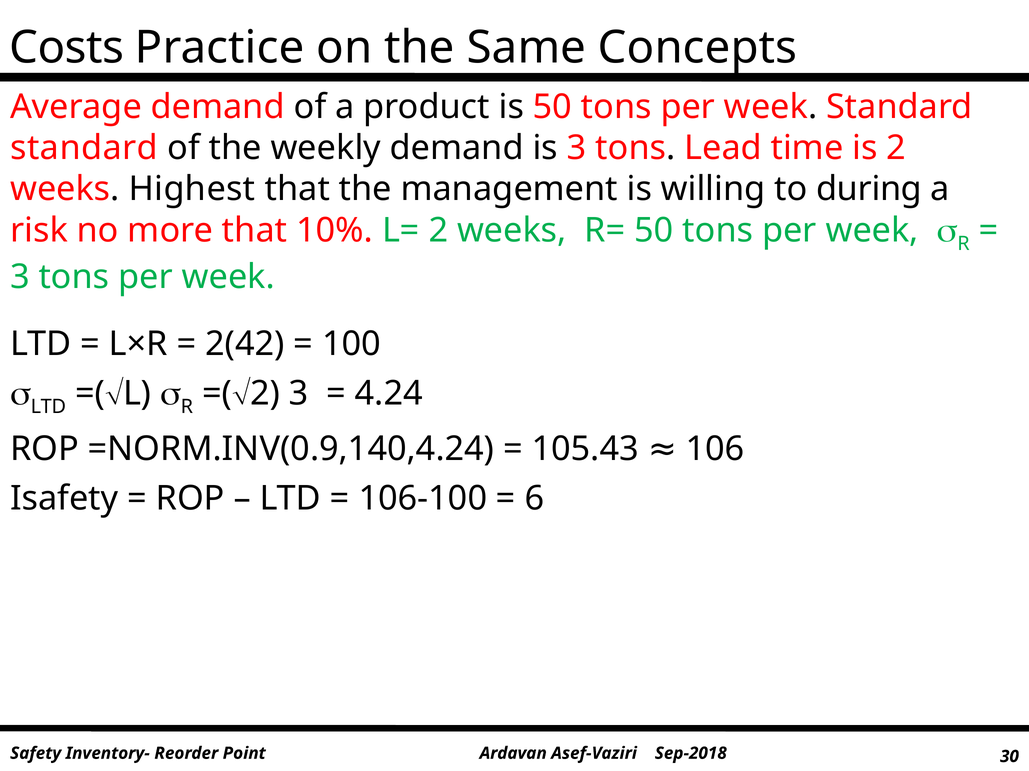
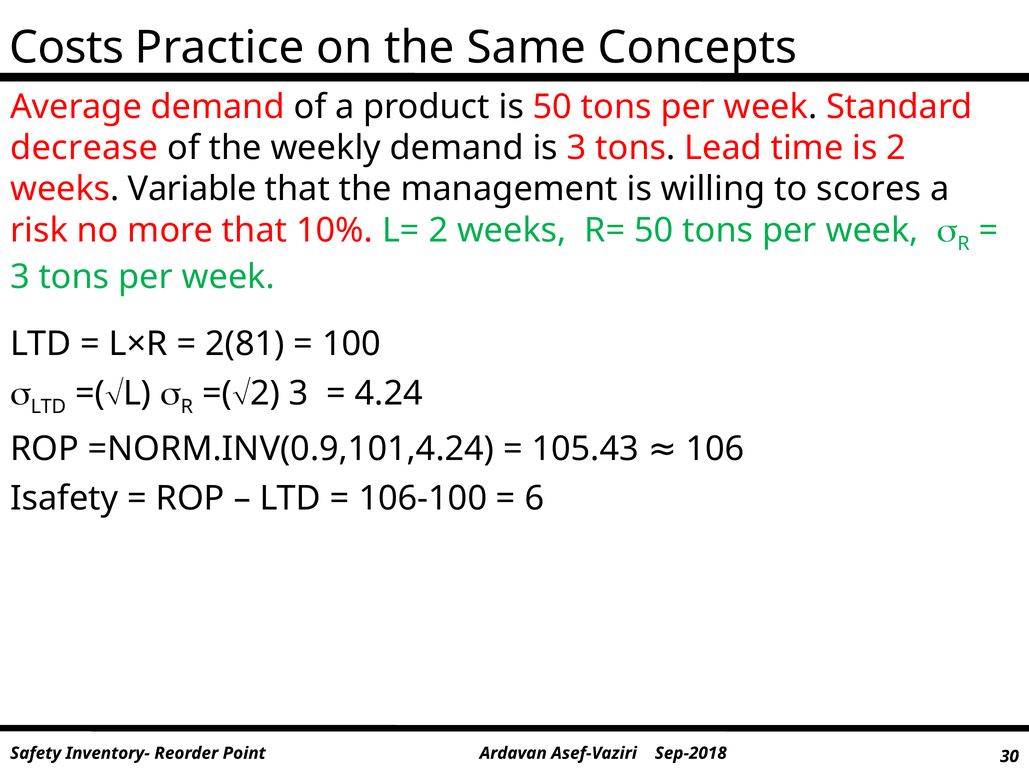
standard at (84, 148): standard -> decrease
Highest: Highest -> Variable
during: during -> scores
2(42: 2(42 -> 2(81
=NORM.INV(0.9,140,4.24: =NORM.INV(0.9,140,4.24 -> =NORM.INV(0.9,101,4.24
